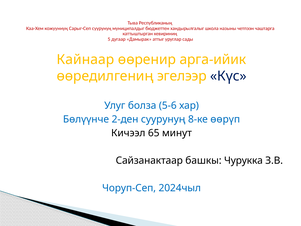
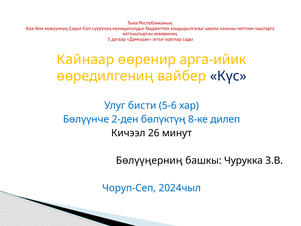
эгелээр: эгелээр -> вайбер
болза: болза -> бисти
2-ден суурунуң: суурунуң -> бөлүктүң
өөрүп: өөрүп -> дилеп
65: 65 -> 26
Сайзанактаар: Сайзанактаар -> Бөлүүңерниң
